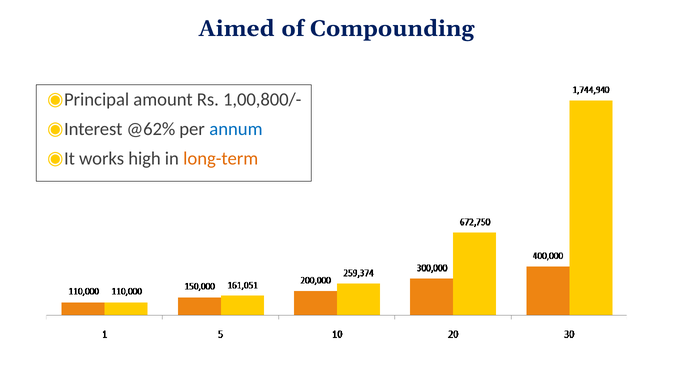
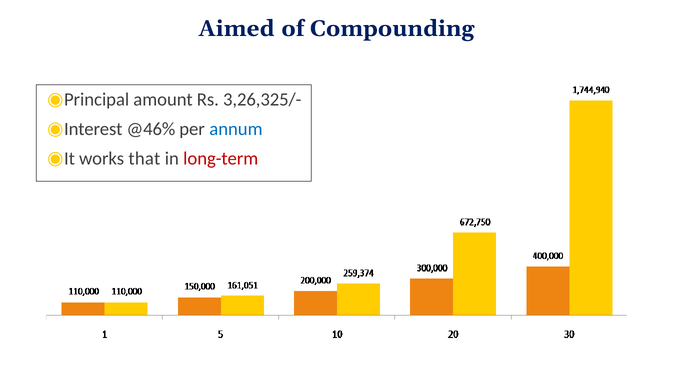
1,00,800/-: 1,00,800/- -> 3,26,325/-
@62%: @62% -> @46%
high: high -> that
long-term colour: orange -> red
